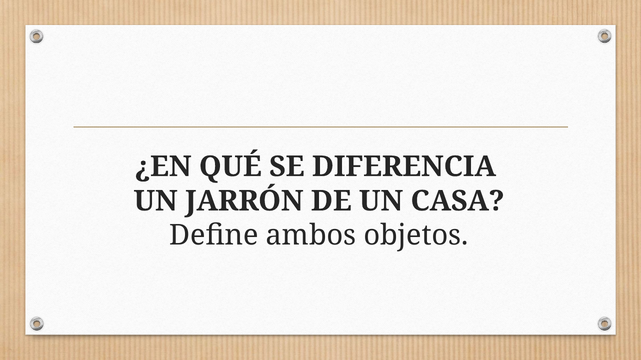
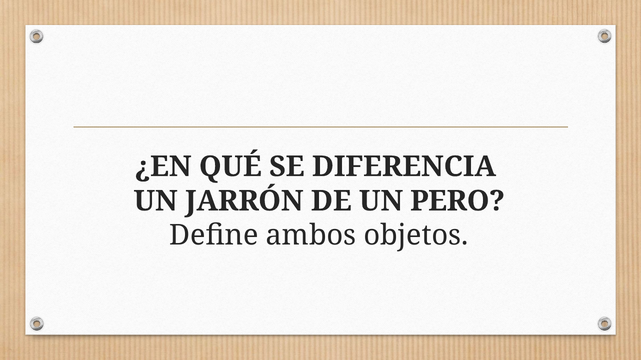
CASA: CASA -> PERO
